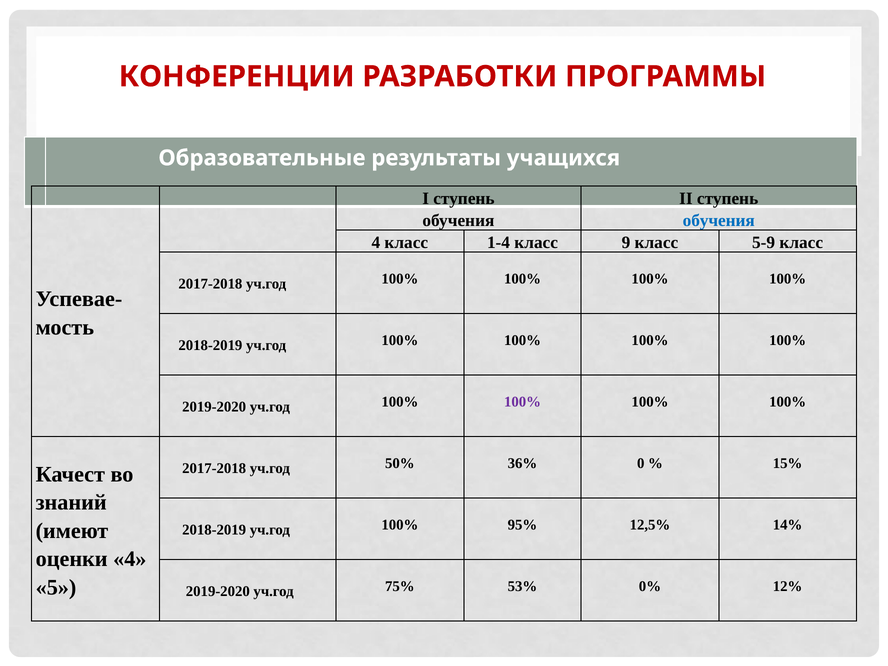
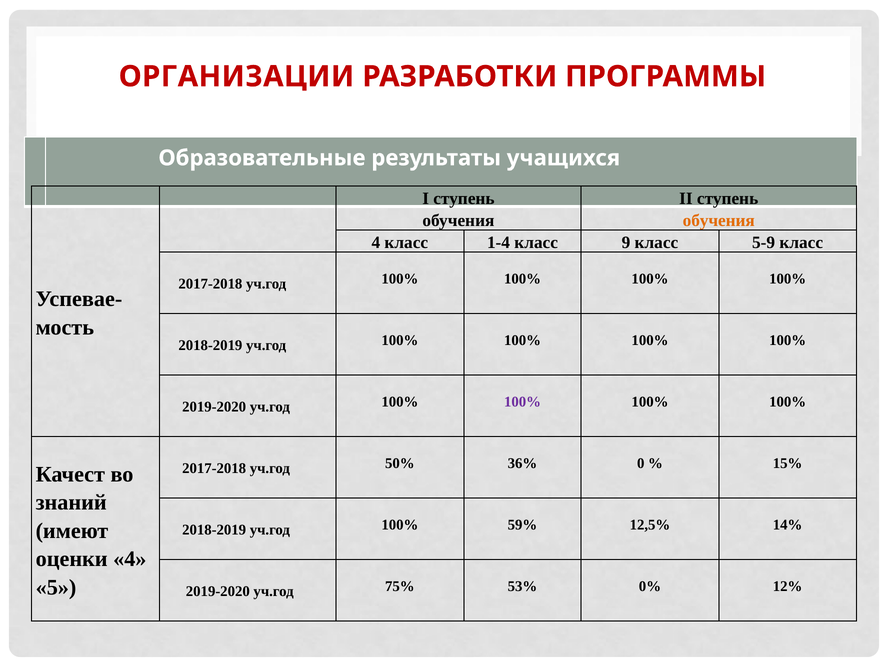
КОНФЕРЕНЦИИ: КОНФЕРЕНЦИИ -> ОРГАНИЗАЦИИ
обучения at (719, 221) colour: blue -> orange
95%: 95% -> 59%
